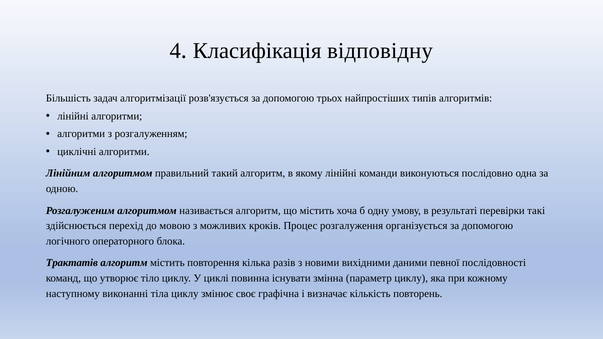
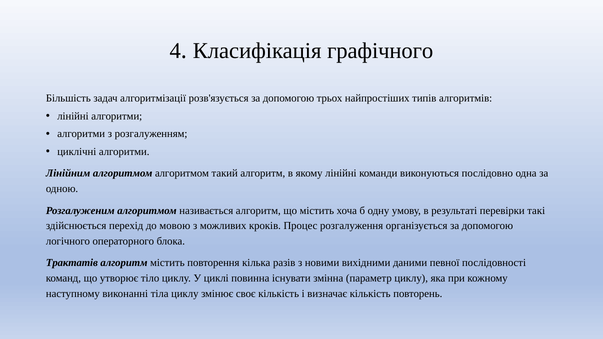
відповідну: відповідну -> графічного
алгоритмом правильний: правильний -> алгоритмом
своє графічна: графічна -> кількість
